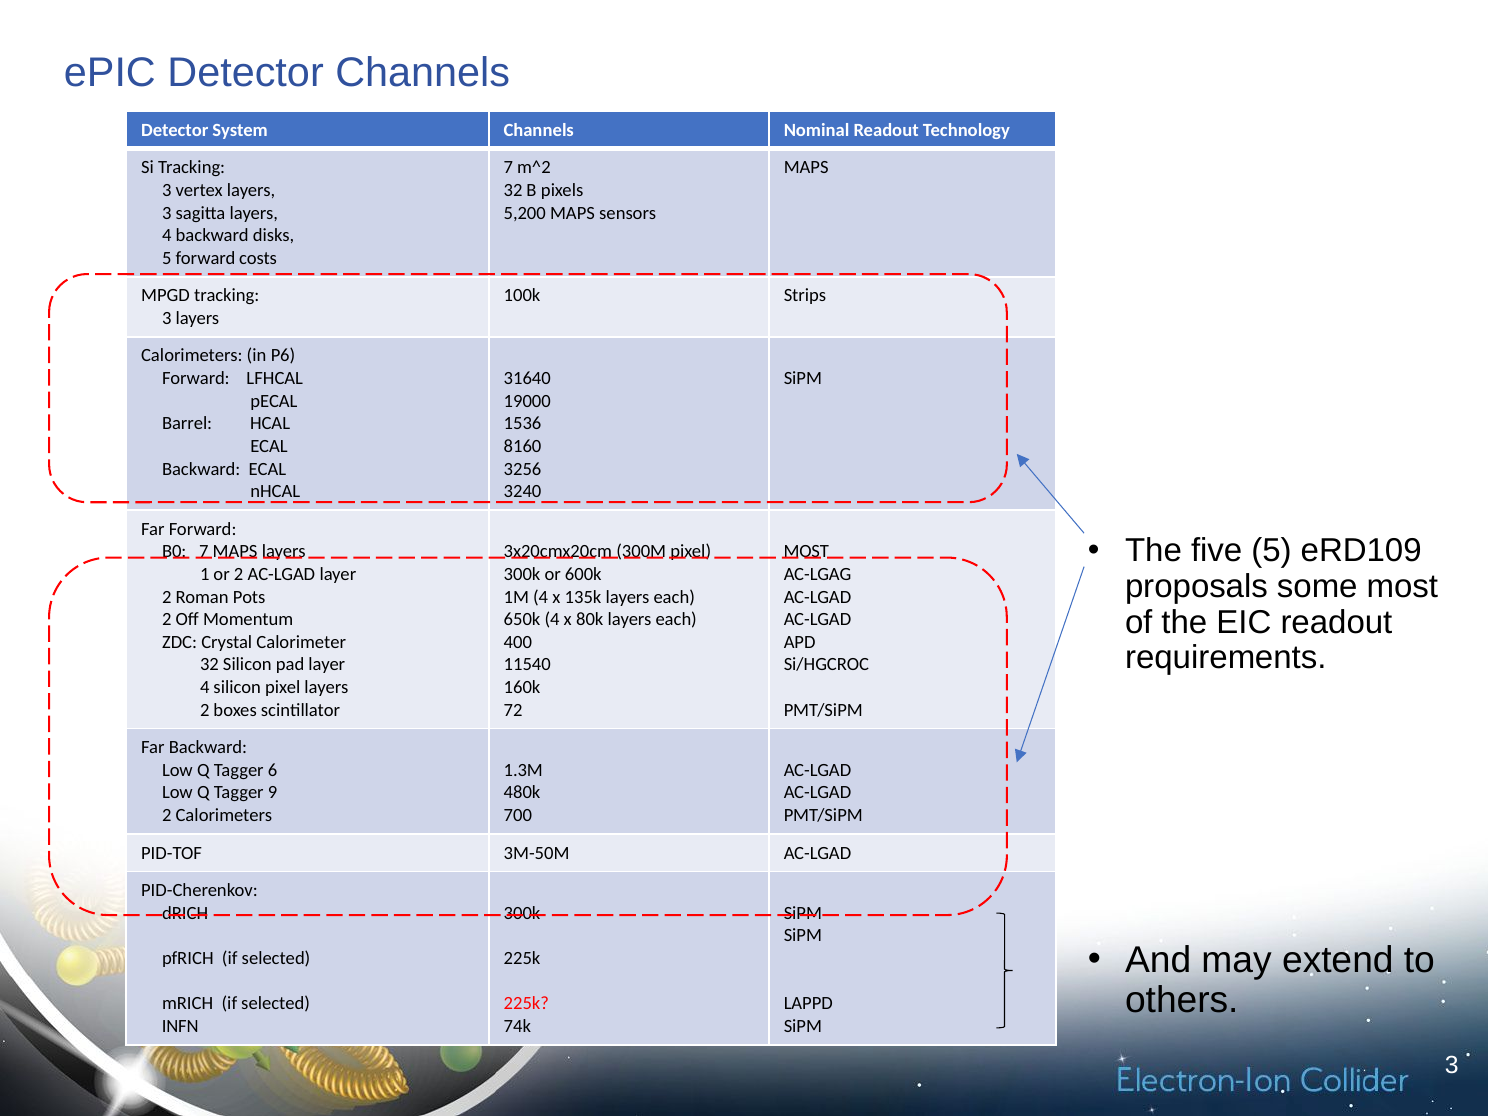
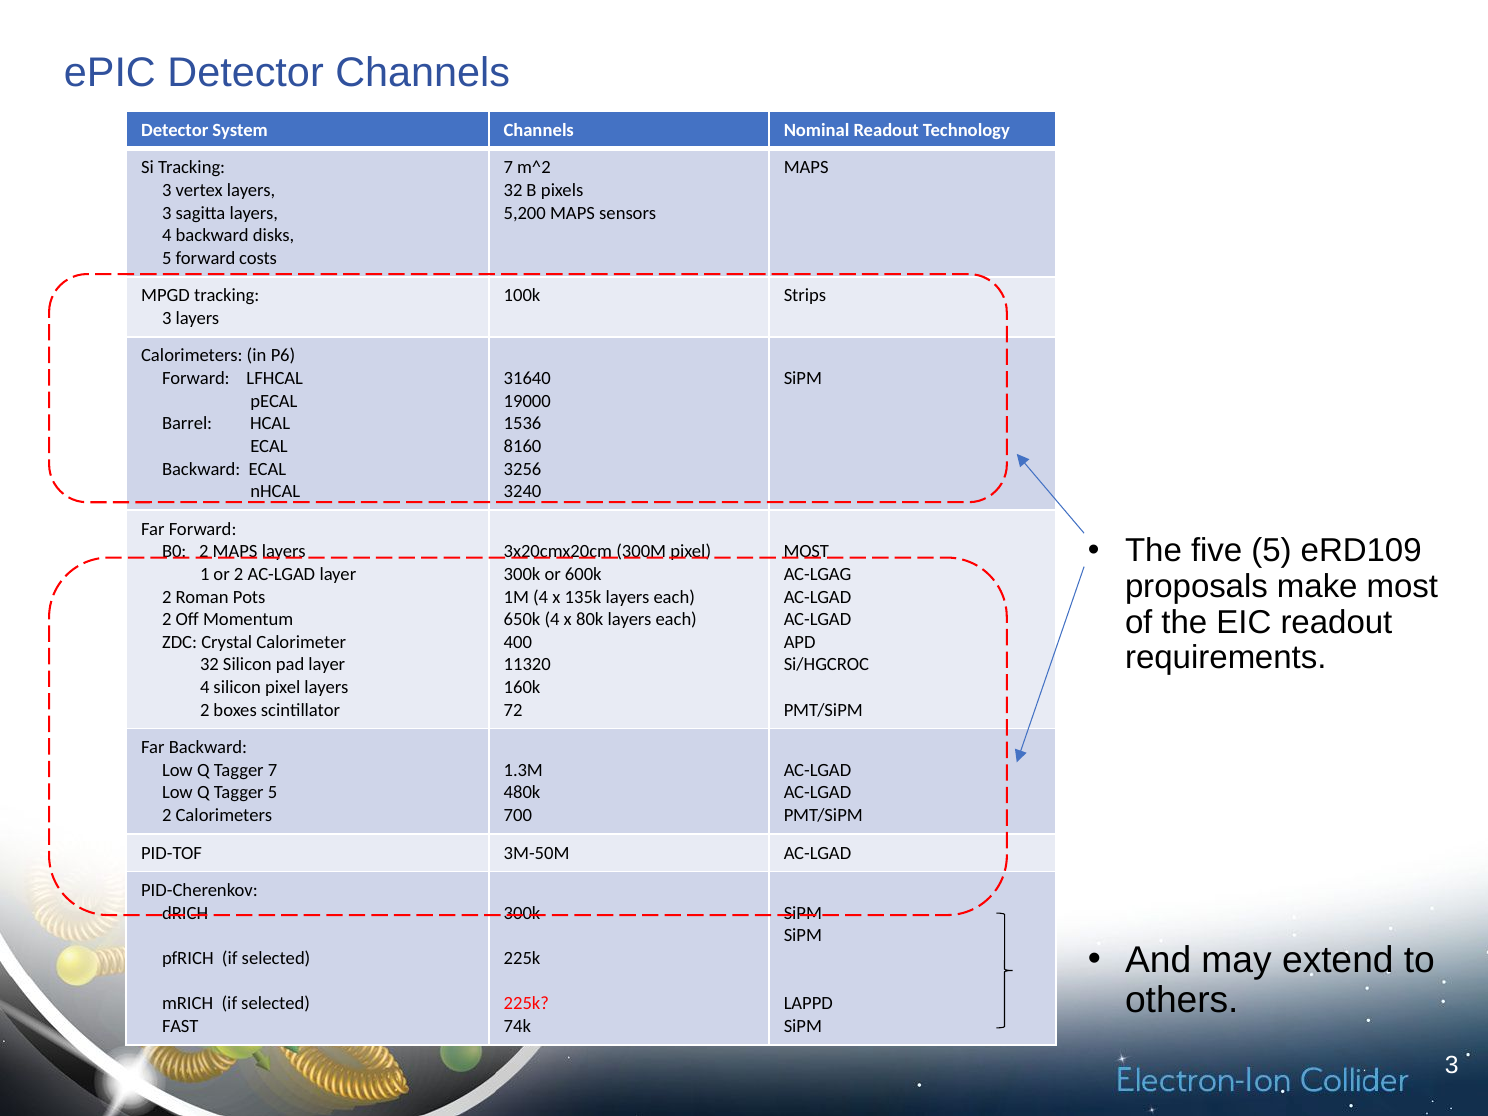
B0 7: 7 -> 2
some: some -> make
11540: 11540 -> 11320
Tagger 6: 6 -> 7
Tagger 9: 9 -> 5
INFN: INFN -> FAST
